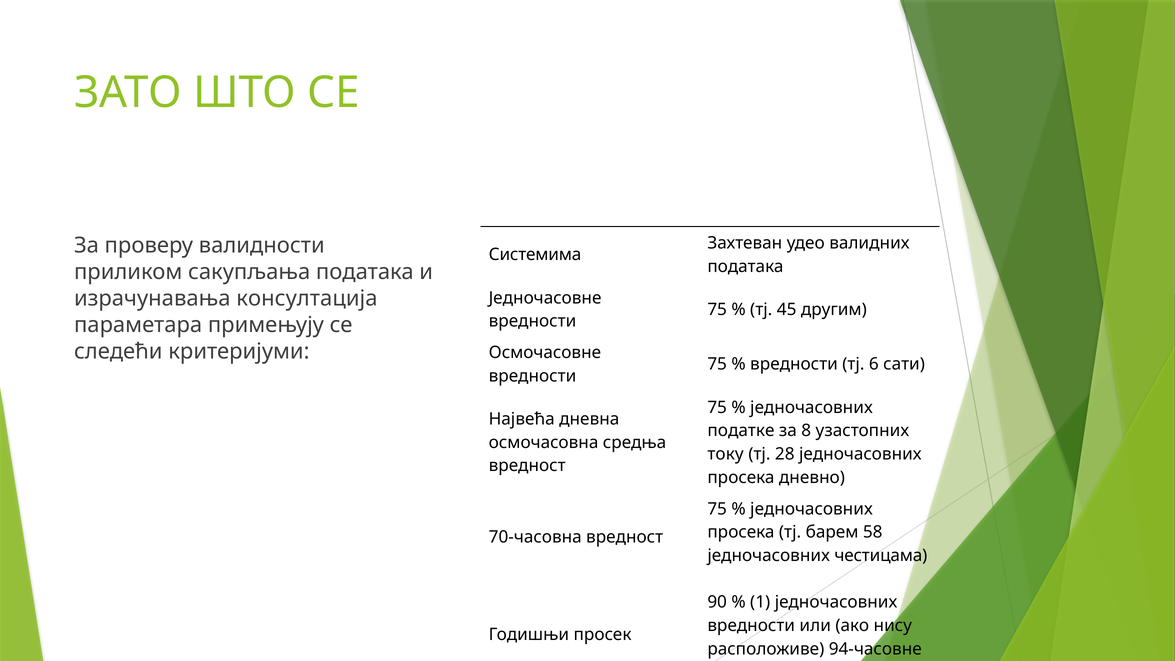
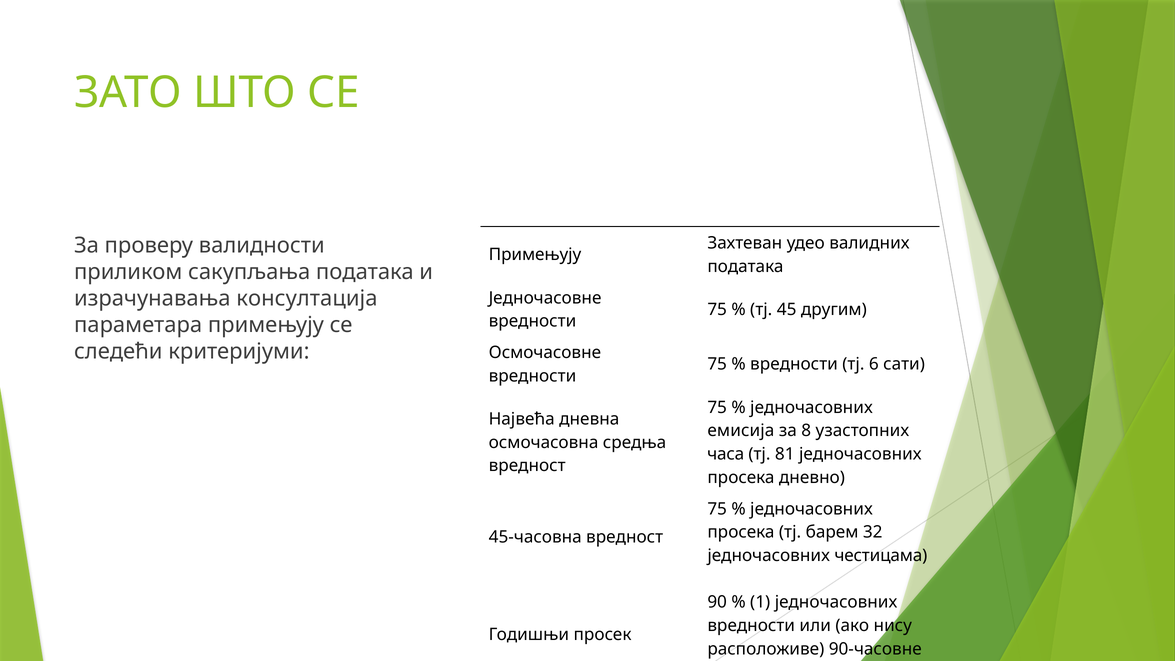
Системима at (535, 255): Системима -> Примењују
податке: податке -> емисија
току at (726, 454): току -> часа
28: 28 -> 81
58: 58 -> 32
70-часовна: 70-часовна -> 45-часовна
94-часовне: 94-часовне -> 90-часовне
